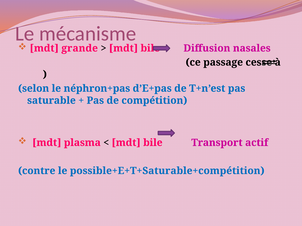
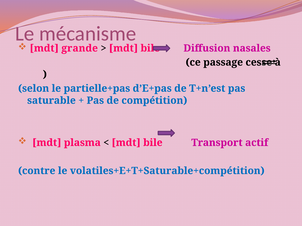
néphron+pas: néphron+pas -> partielle+pas
possible+E+T+Saturable+compétition: possible+E+T+Saturable+compétition -> volatiles+E+T+Saturable+compétition
